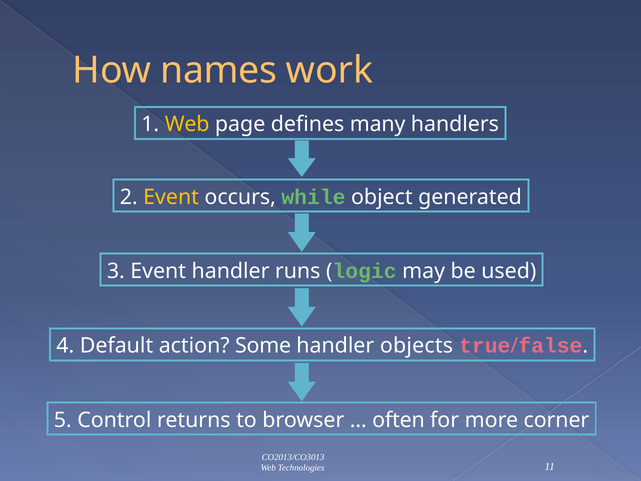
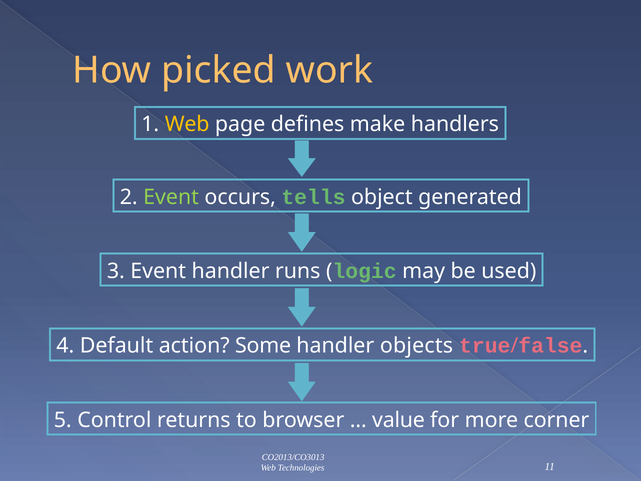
names: names -> picked
many: many -> make
Event at (171, 197) colour: yellow -> light green
while: while -> tells
often: often -> value
